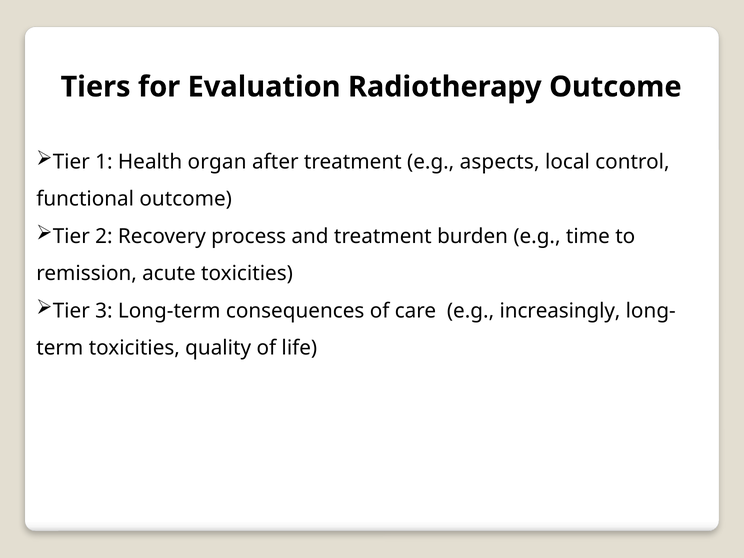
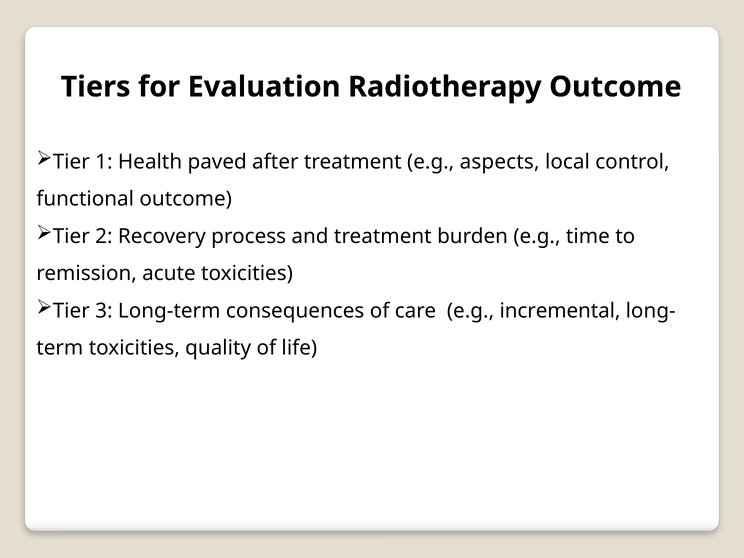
organ: organ -> paved
increasingly: increasingly -> incremental
